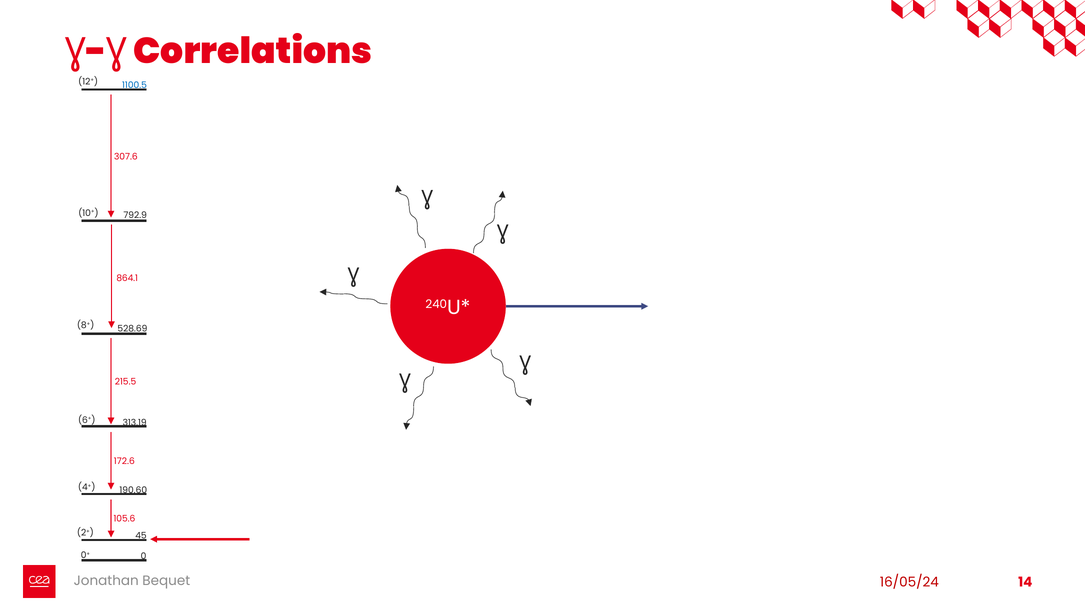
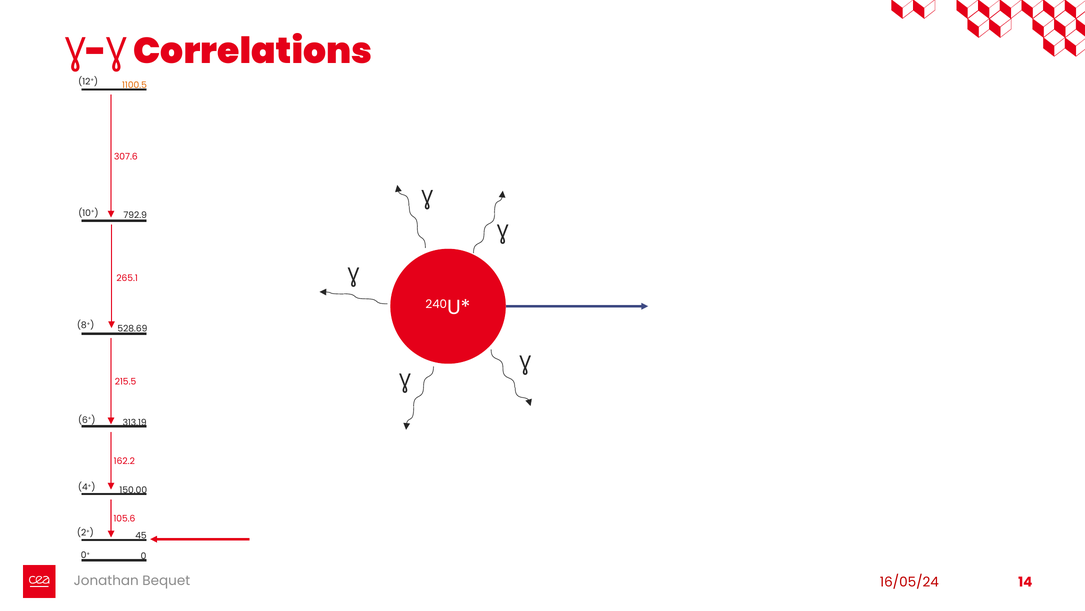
1100.5 colour: blue -> orange
864.1: 864.1 -> 265.1
172.6: 172.6 -> 162.2
190.60: 190.60 -> 150.00
